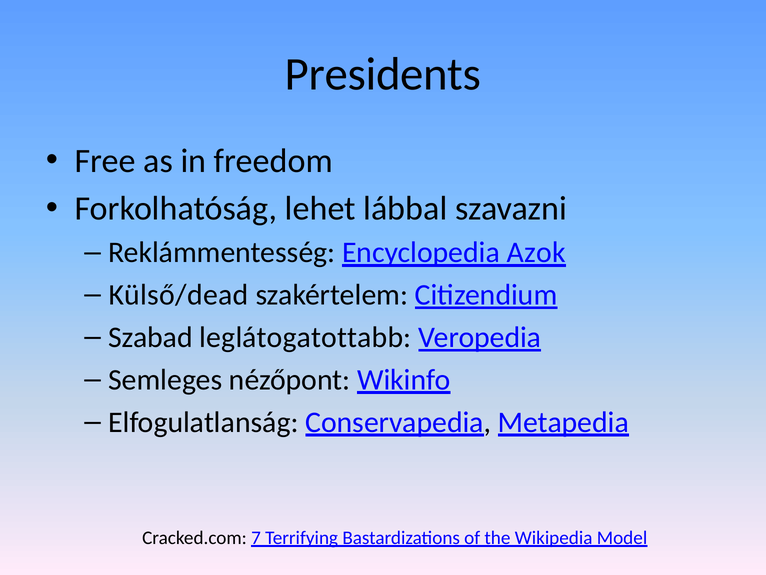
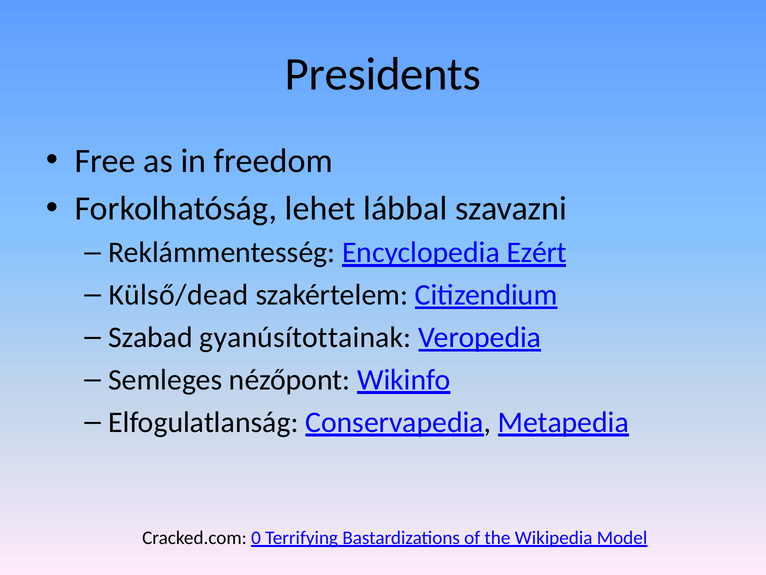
Azok: Azok -> Ezért
leglátogatottabb: leglátogatottabb -> gyanúsítottainak
7: 7 -> 0
